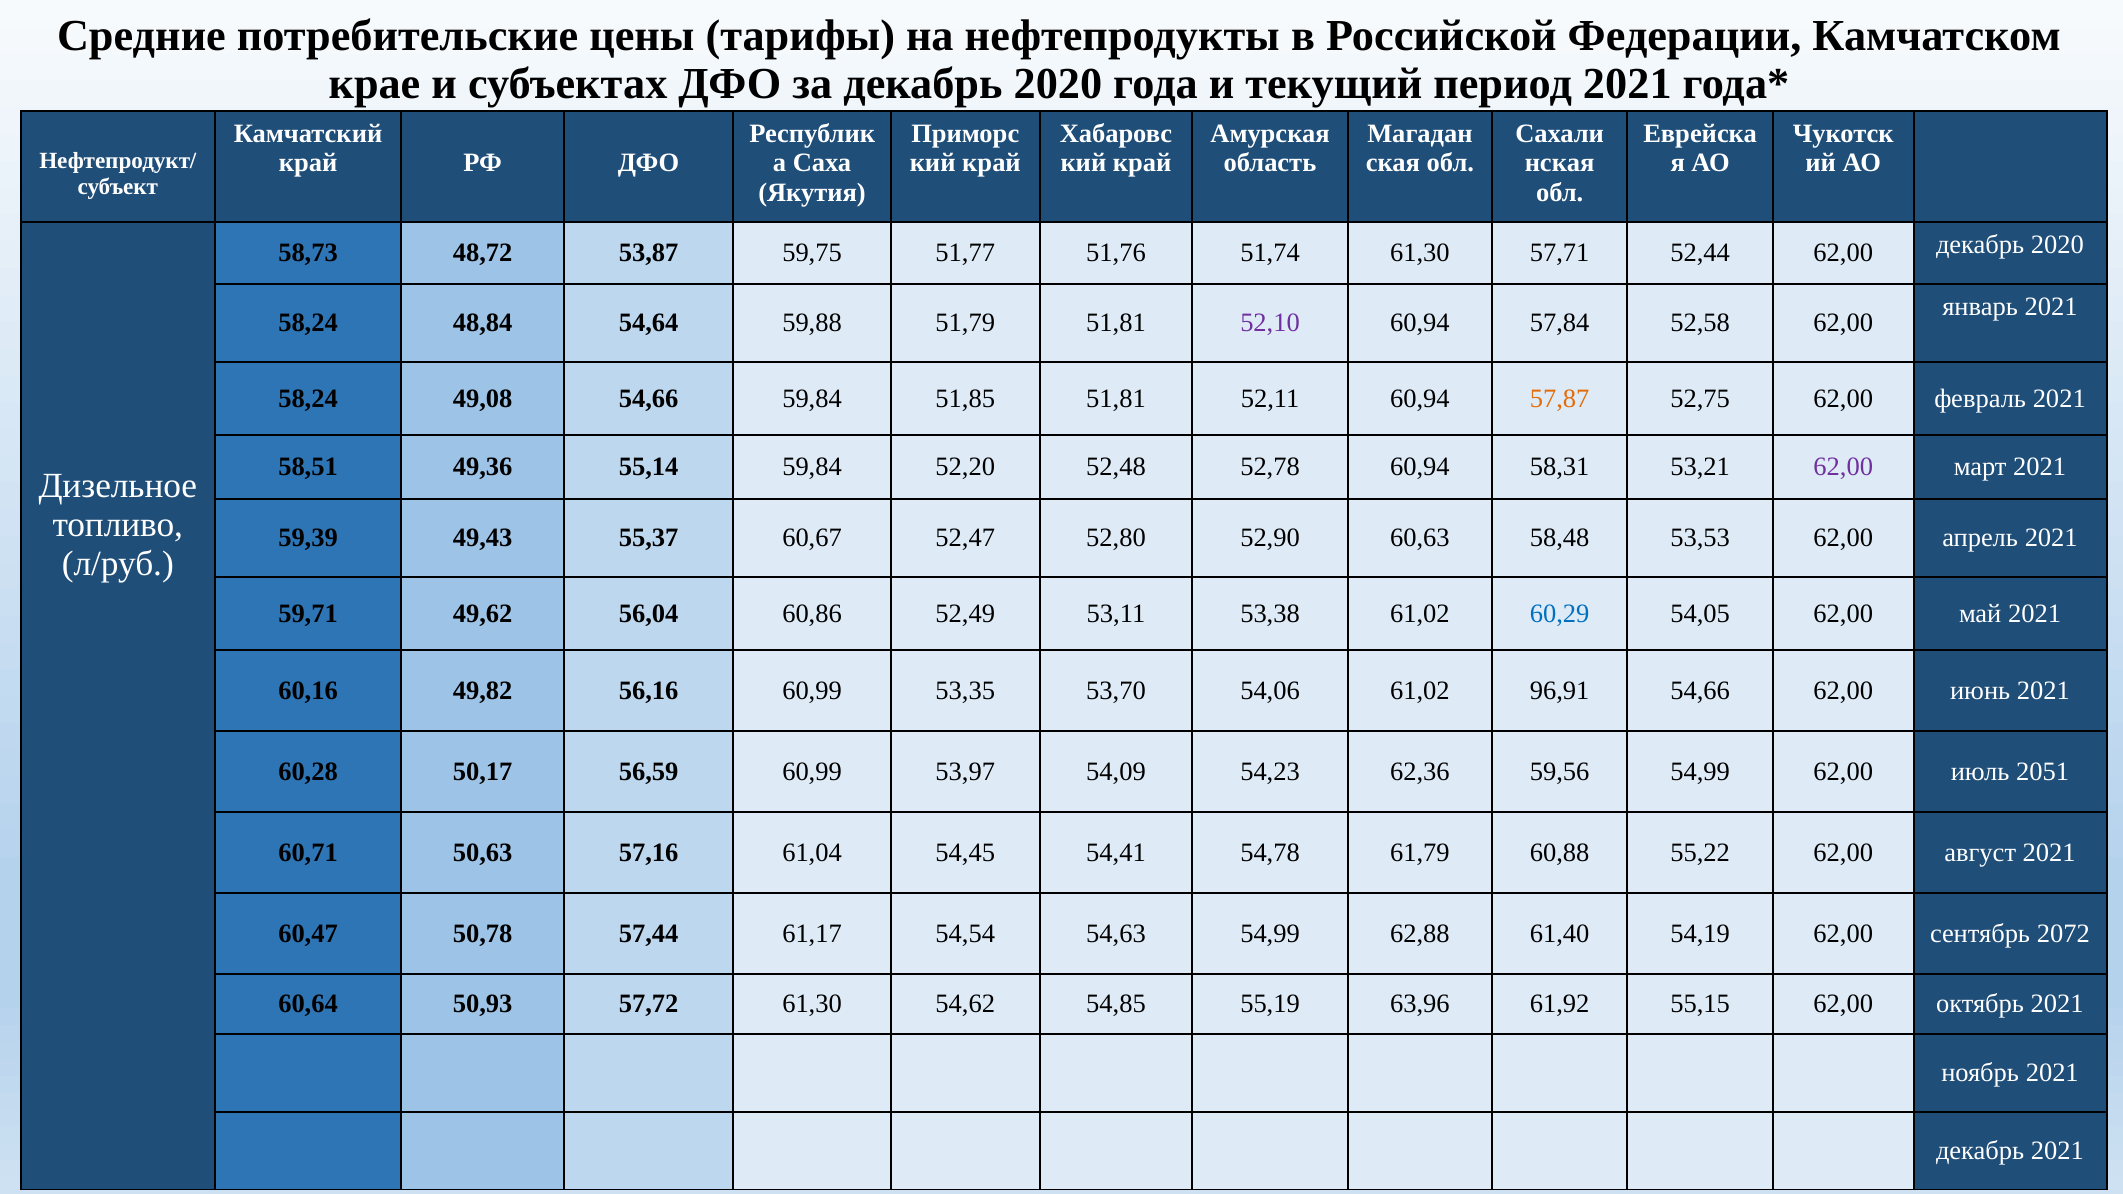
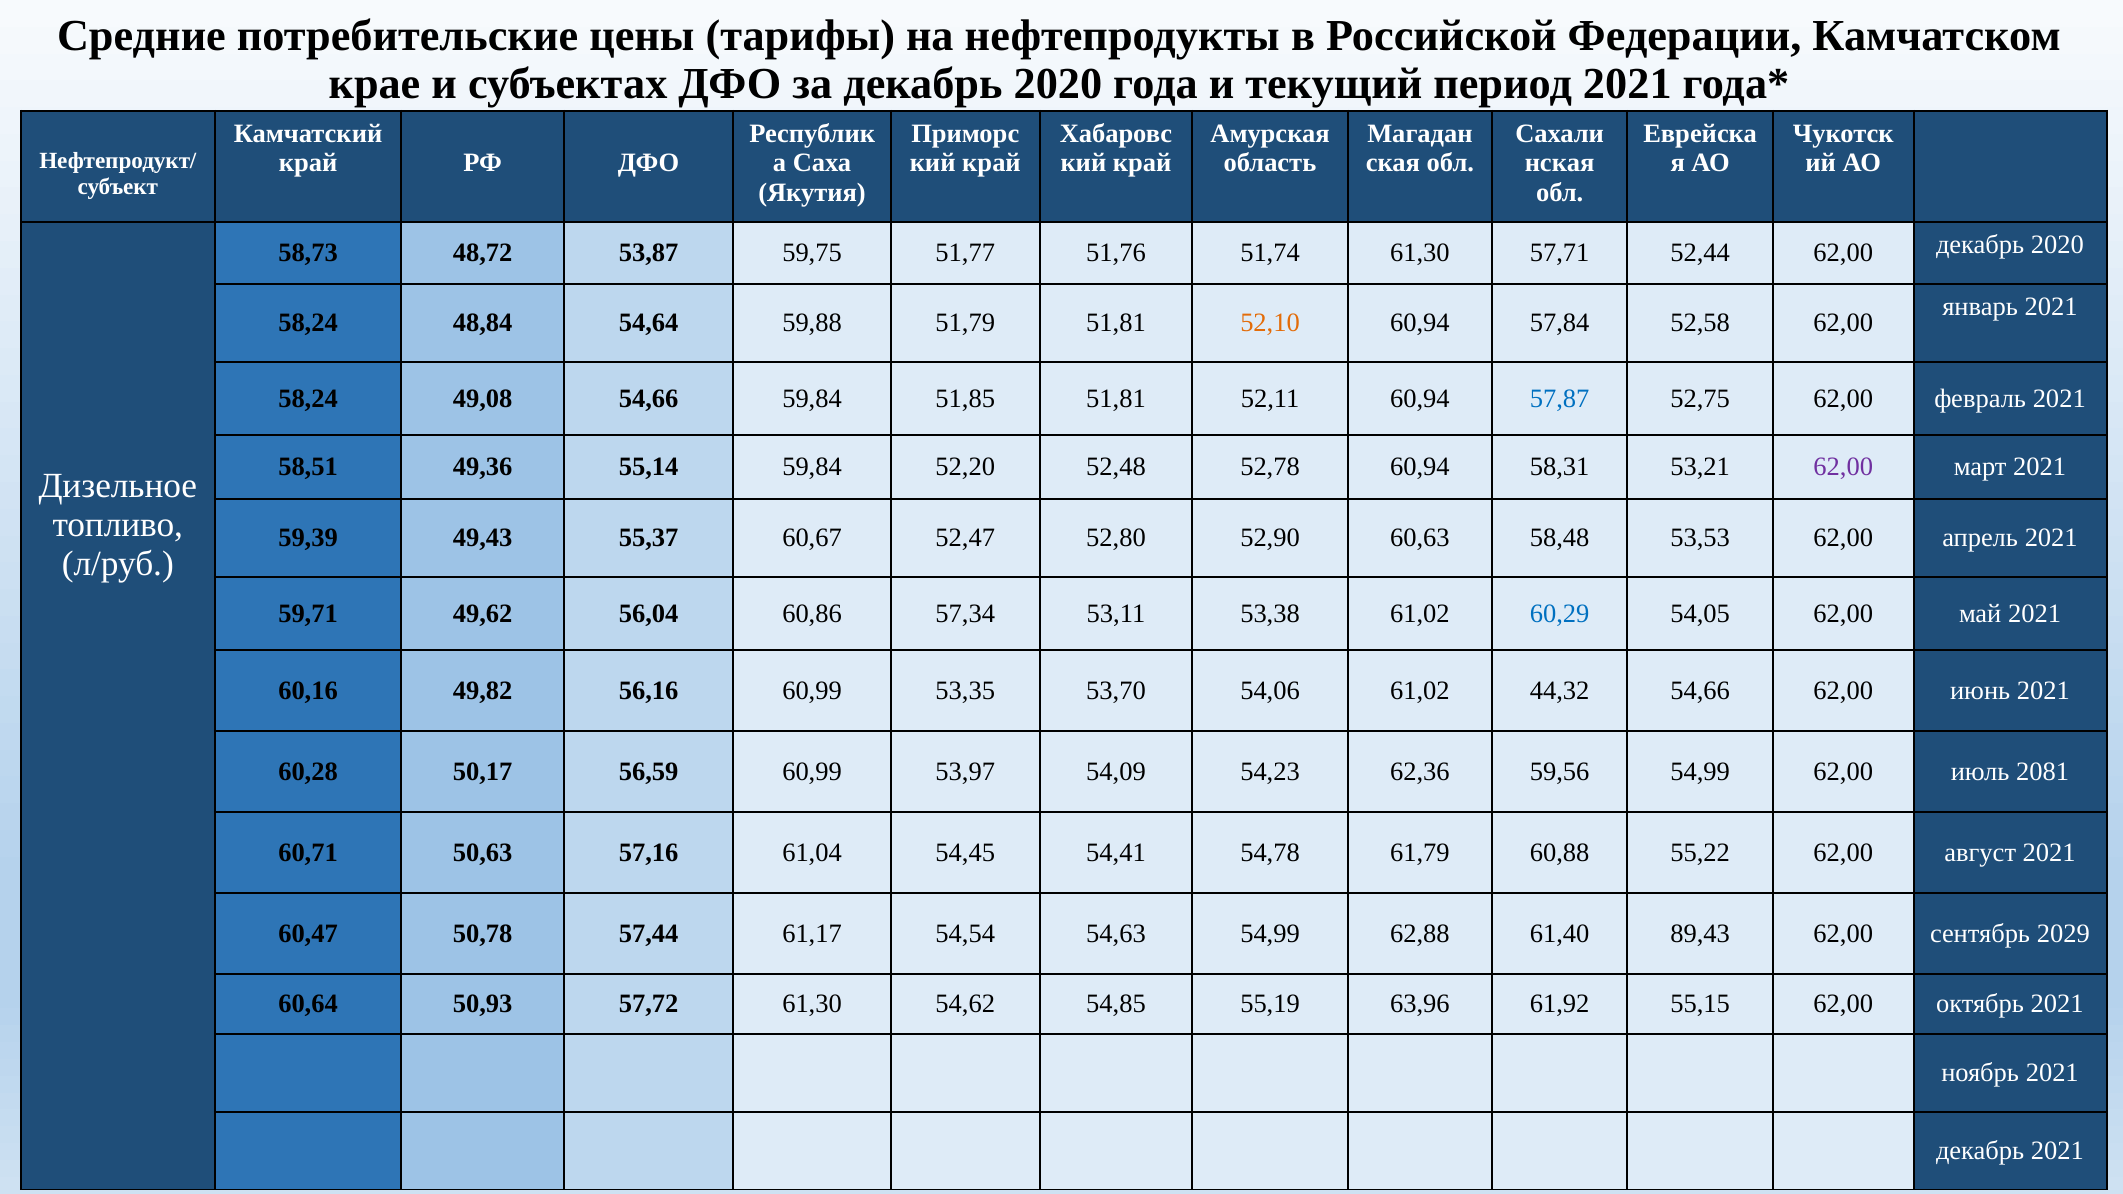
52,10 colour: purple -> orange
57,87 colour: orange -> blue
52,49: 52,49 -> 57,34
96,91: 96,91 -> 44,32
2051: 2051 -> 2081
54,19: 54,19 -> 89,43
2072: 2072 -> 2029
